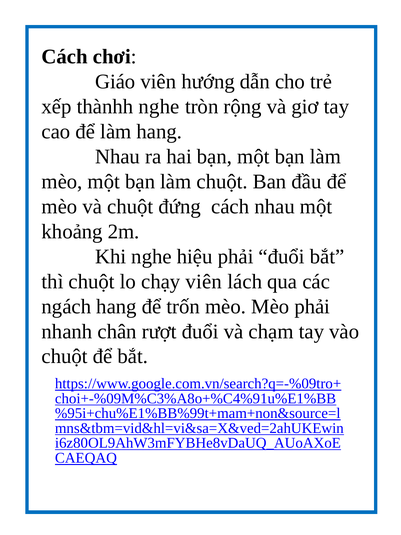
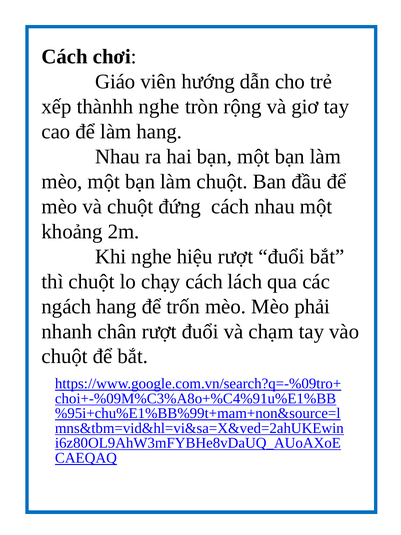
hiệu phải: phải -> rượt
chạy viên: viên -> cách
